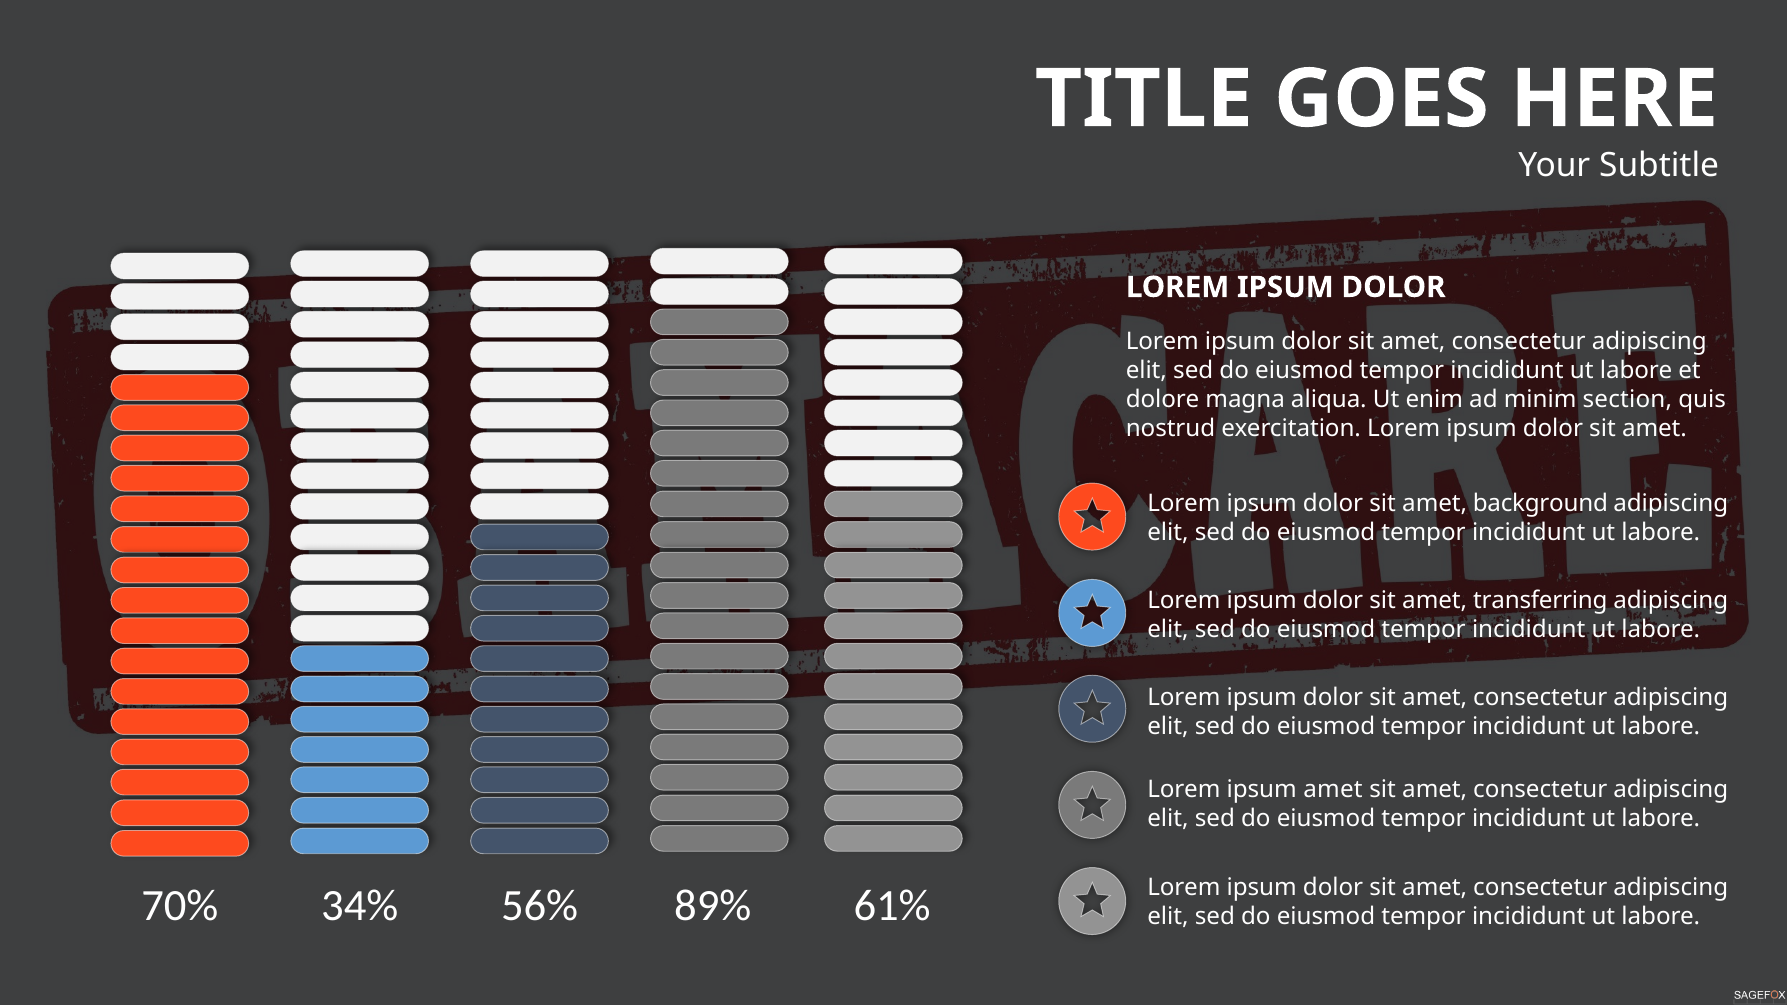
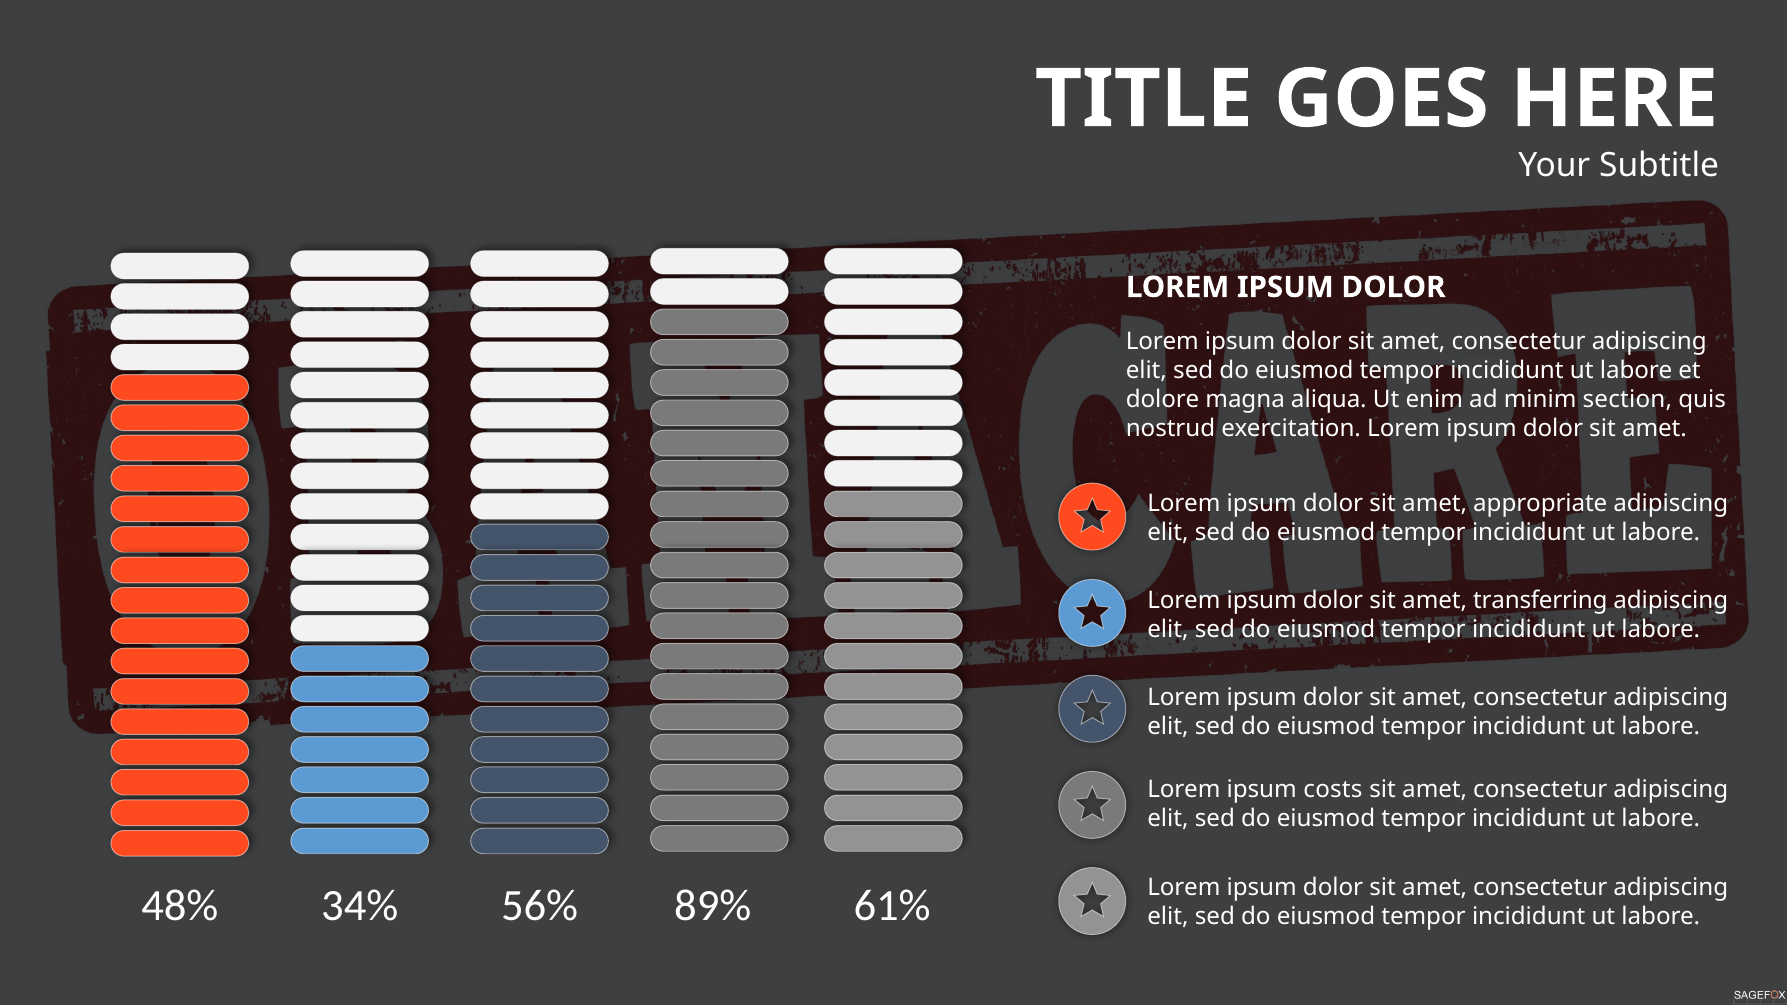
background: background -> appropriate
ipsum amet: amet -> costs
70%: 70% -> 48%
